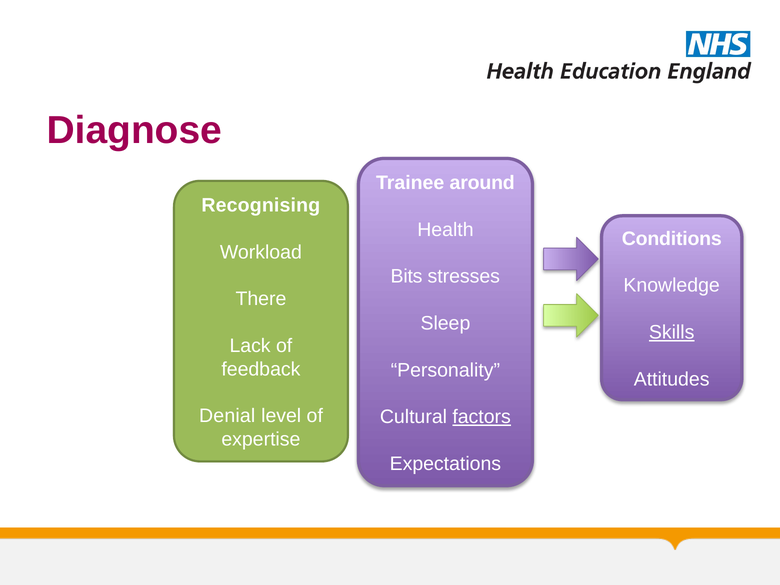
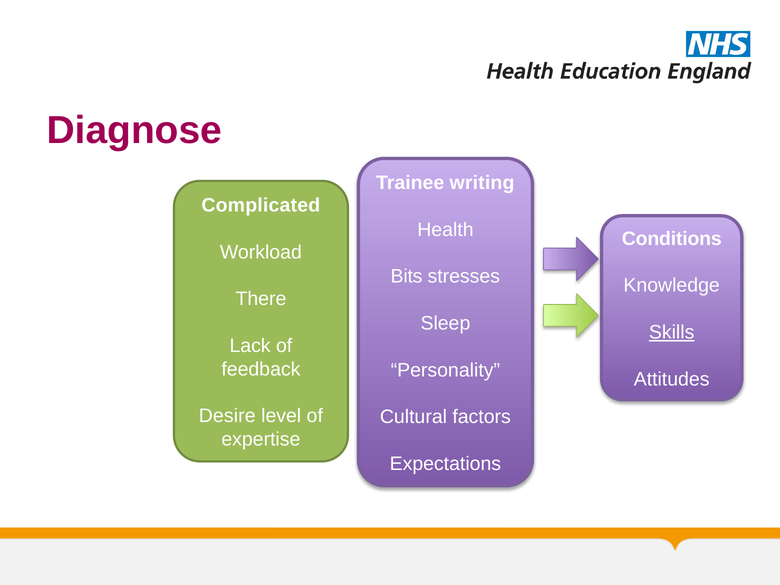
around: around -> writing
Recognising: Recognising -> Complicated
Denial: Denial -> Desire
factors underline: present -> none
